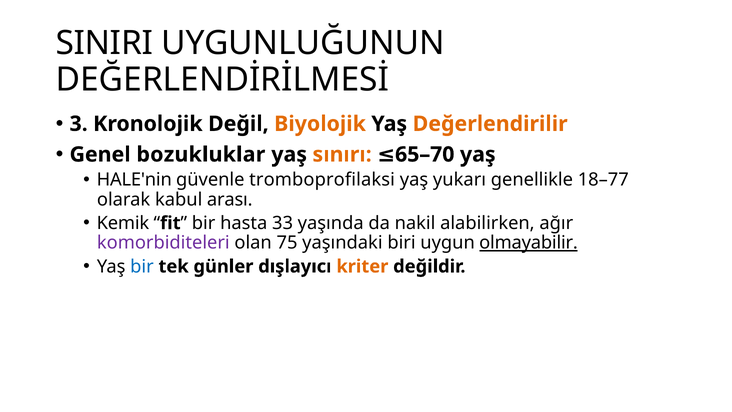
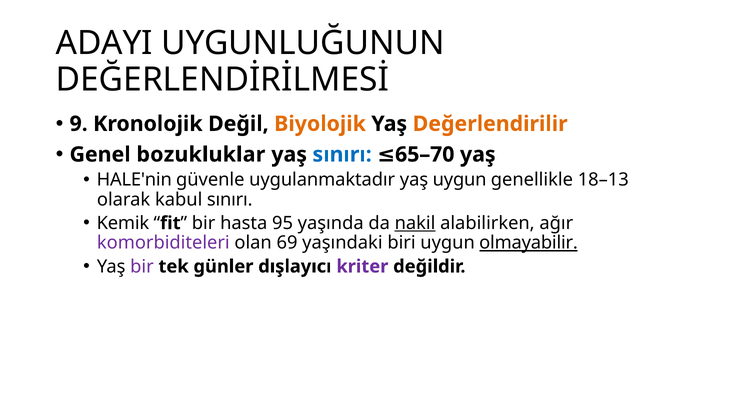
SINIRI: SINIRI -> ADAYI
3: 3 -> 9
sınırı at (342, 154) colour: orange -> blue
tromboprofilaksi: tromboprofilaksi -> uygulanmaktadır
yaş yukarı: yukarı -> uygun
18–77: 18–77 -> 18–13
kabul arası: arası -> sınırı
33: 33 -> 95
nakil underline: none -> present
75: 75 -> 69
bir at (142, 266) colour: blue -> purple
kriter colour: orange -> purple
